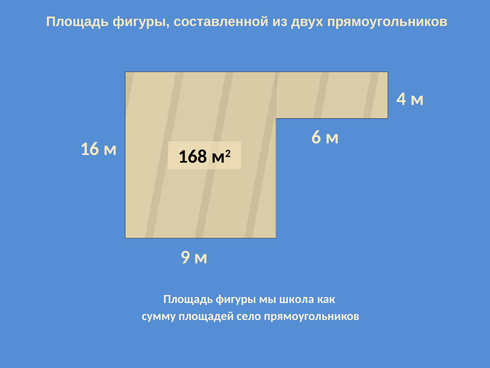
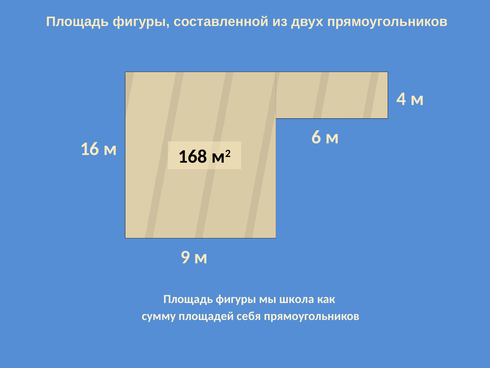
село: село -> себя
